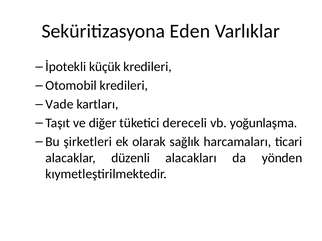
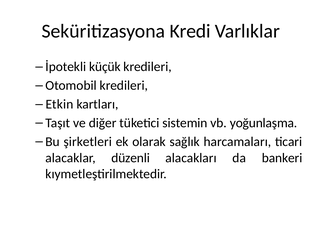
Eden: Eden -> Kredi
Vade: Vade -> Etkin
dereceli: dereceli -> sistemin
yönden: yönden -> bankeri
